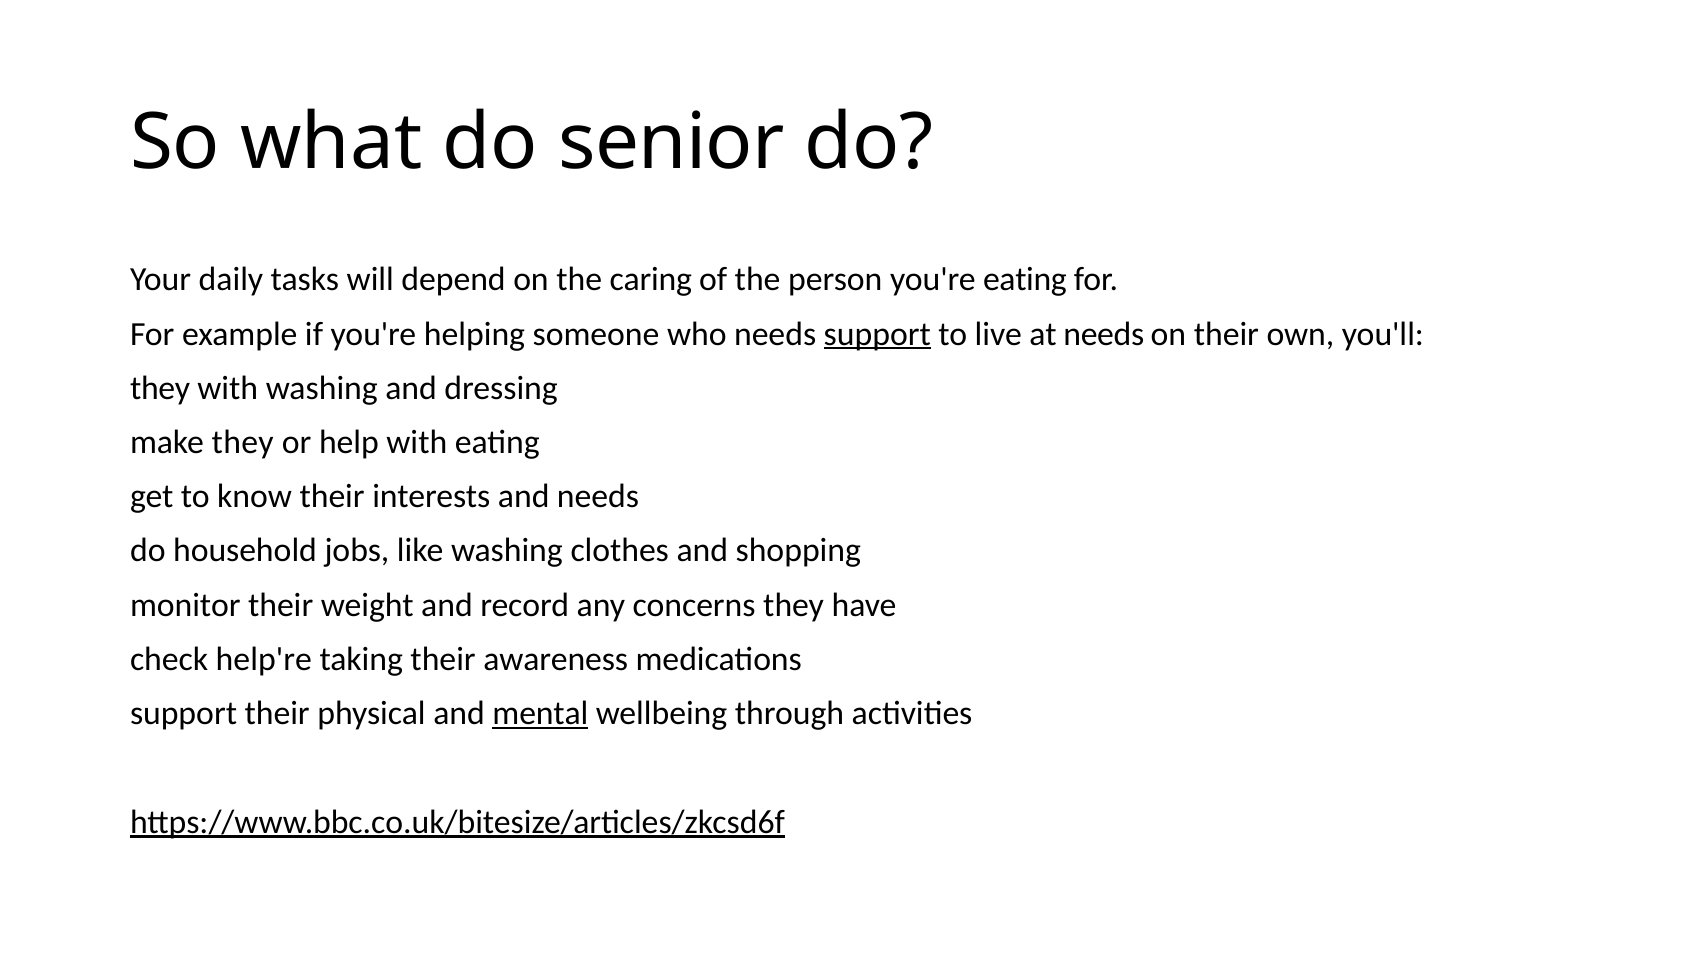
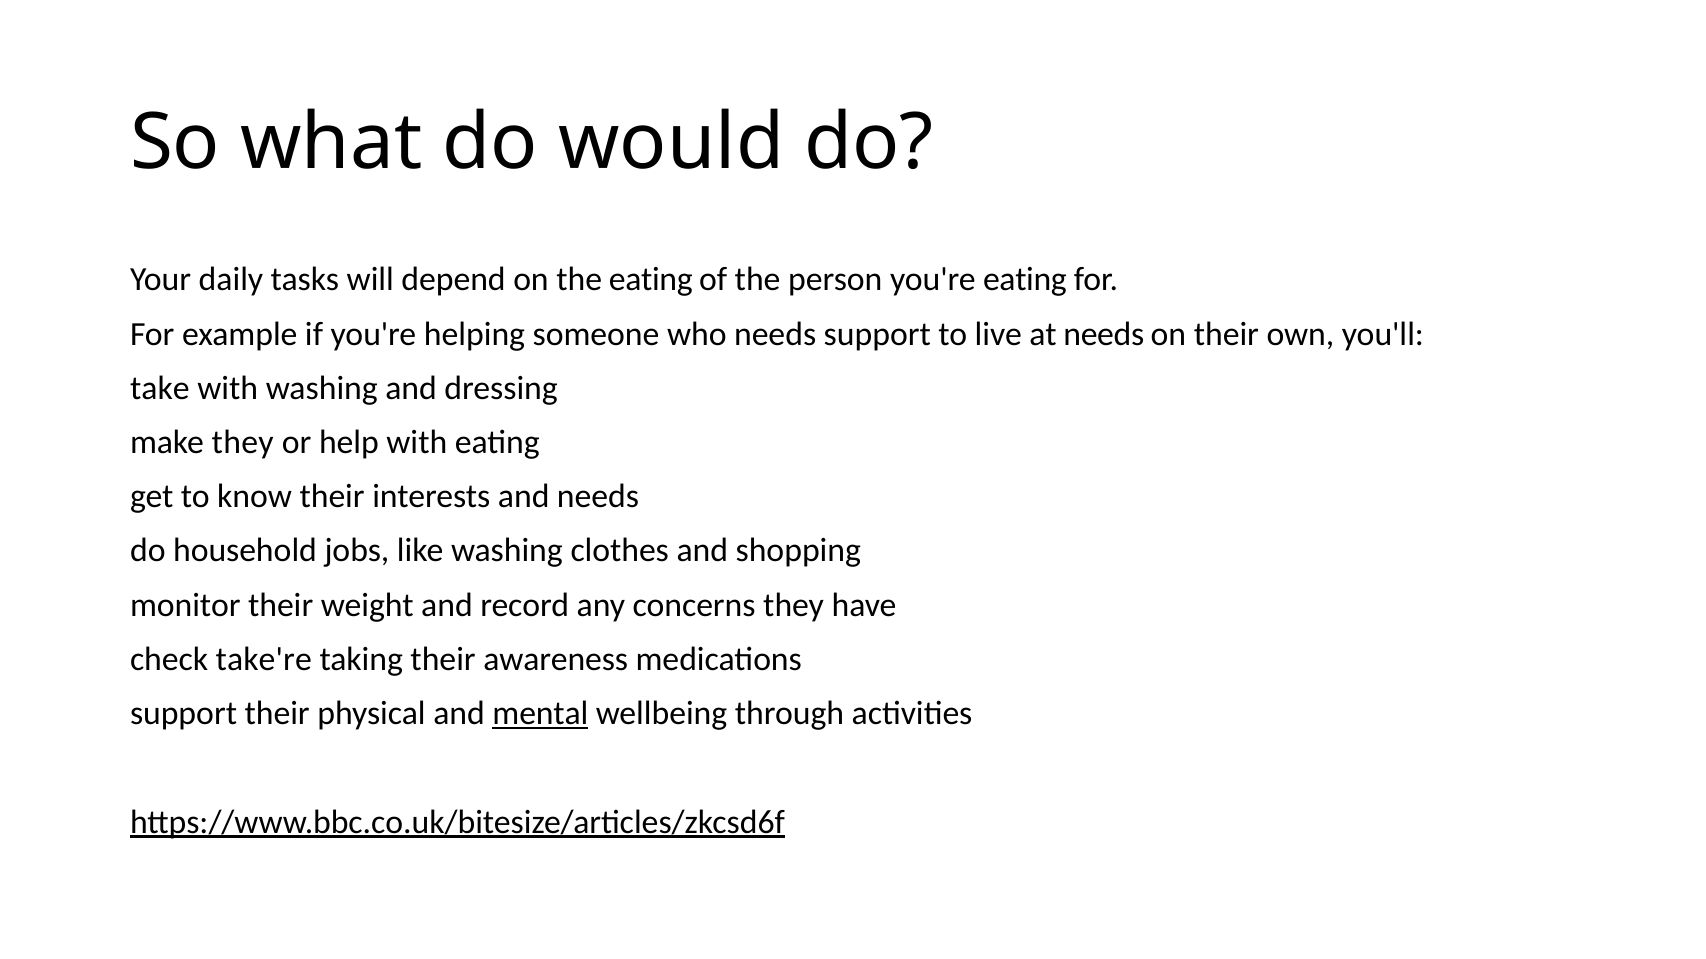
senior: senior -> would
the caring: caring -> eating
support at (877, 334) underline: present -> none
they at (160, 388): they -> take
help're: help're -> take're
